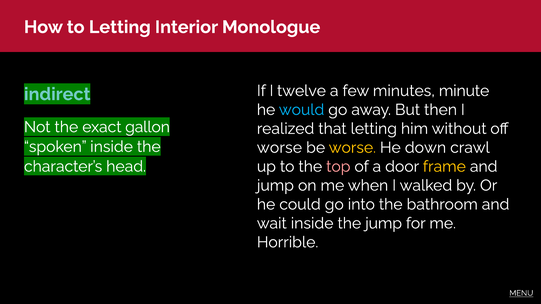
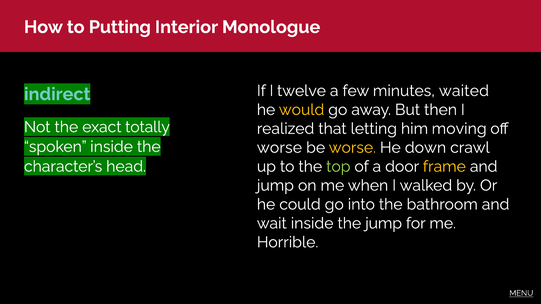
to Letting: Letting -> Putting
minute: minute -> waited
would colour: light blue -> yellow
gallon: gallon -> totally
without: without -> moving
top colour: pink -> light green
